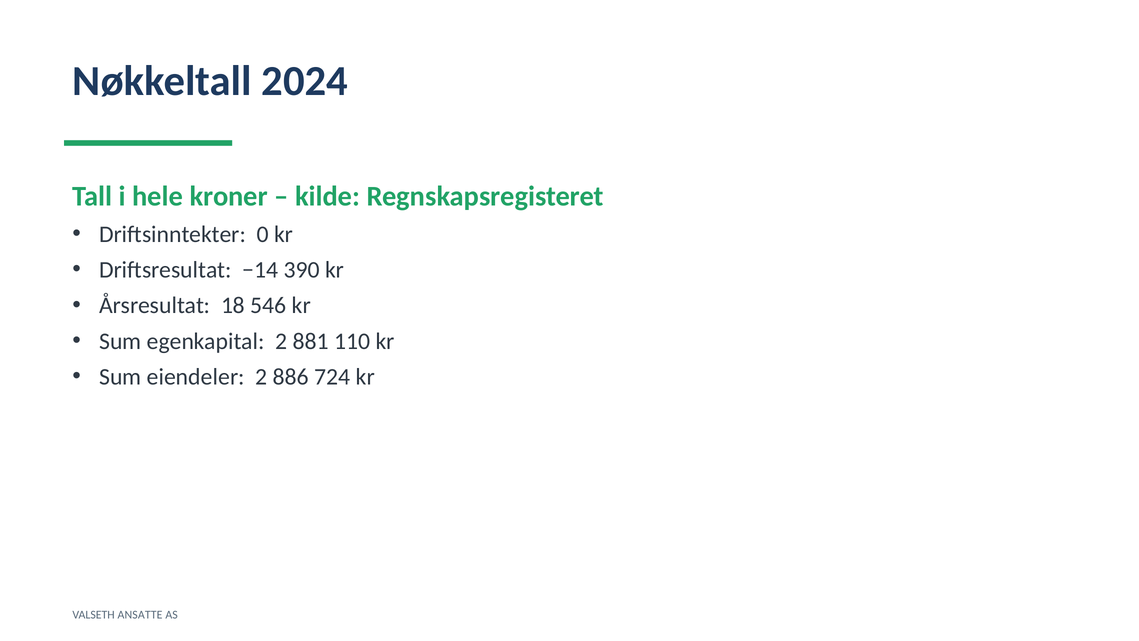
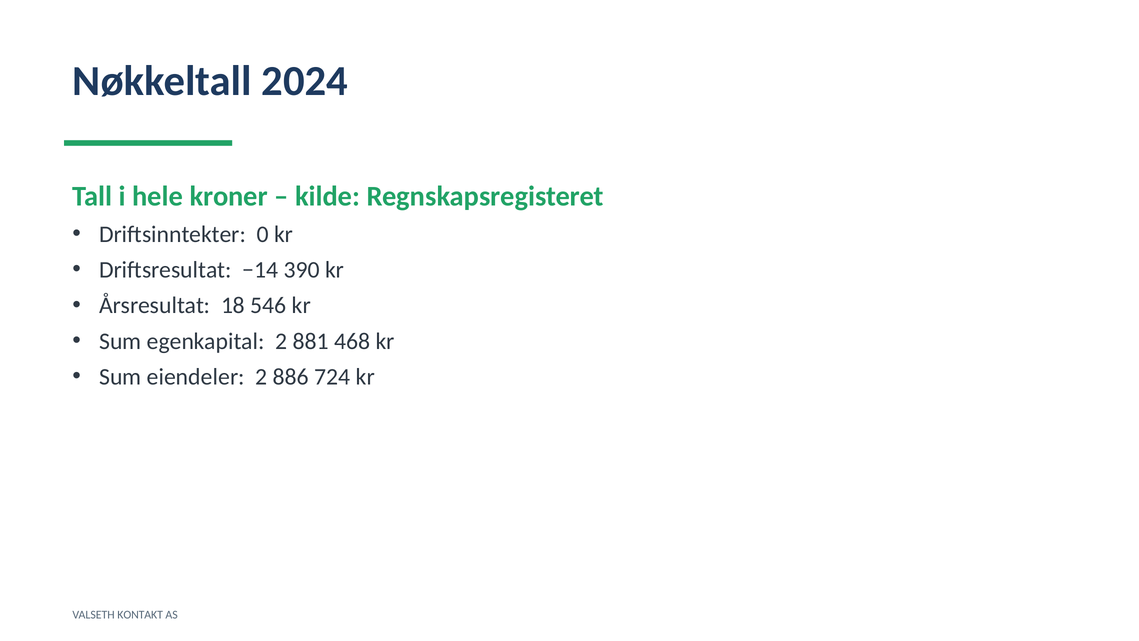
110: 110 -> 468
ANSATTE: ANSATTE -> KONTAKT
